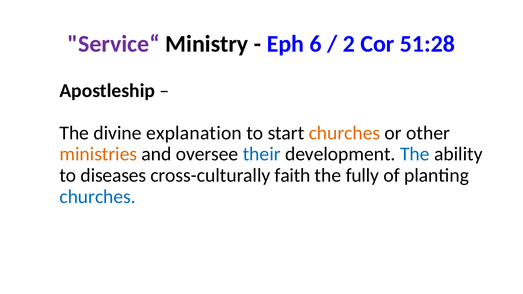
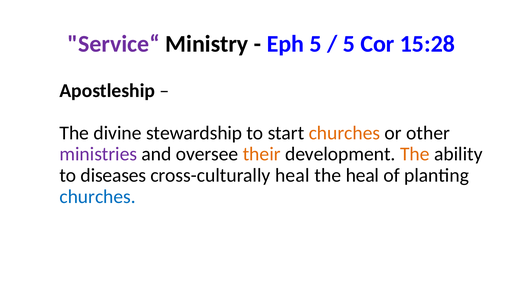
Eph 6: 6 -> 5
2 at (349, 44): 2 -> 5
51:28: 51:28 -> 15:28
explanation: explanation -> stewardship
ministries colour: orange -> purple
their colour: blue -> orange
The at (415, 154) colour: blue -> orange
cross-culturally faith: faith -> heal
the fully: fully -> heal
